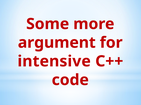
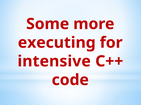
argument: argument -> executing
